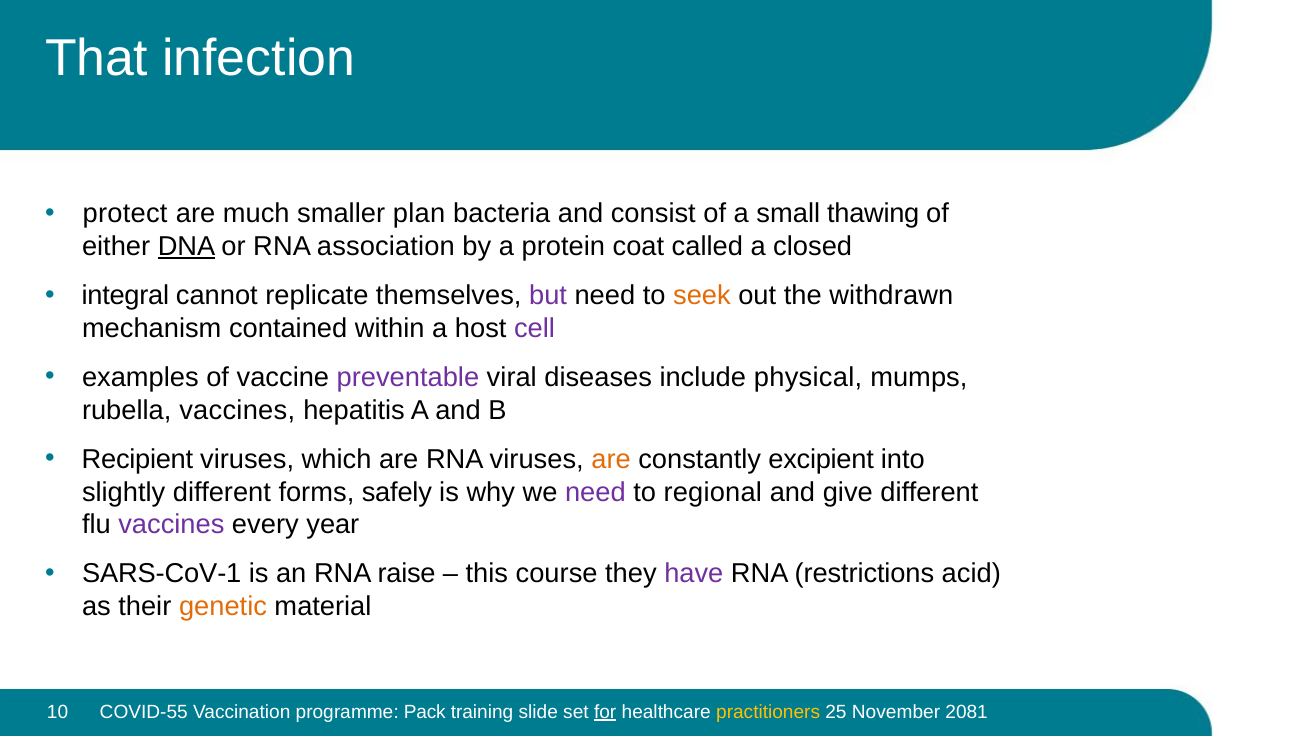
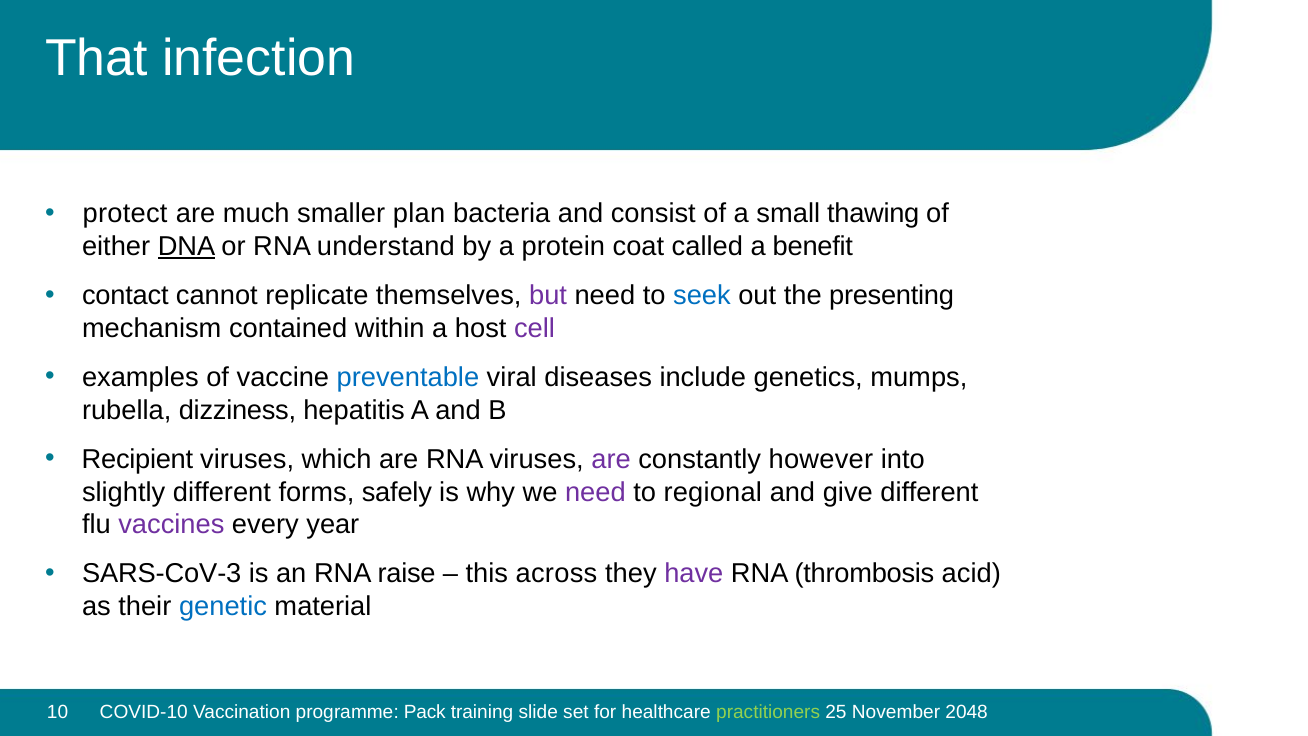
association: association -> understand
closed: closed -> benefit
integral: integral -> contact
seek colour: orange -> blue
withdrawn: withdrawn -> presenting
preventable colour: purple -> blue
physical: physical -> genetics
rubella vaccines: vaccines -> dizziness
are at (611, 459) colour: orange -> purple
excipient: excipient -> however
SARS-CoV-1: SARS-CoV-1 -> SARS-CoV-3
course: course -> across
restrictions: restrictions -> thrombosis
genetic colour: orange -> blue
COVID-55: COVID-55 -> COVID-10
for underline: present -> none
practitioners colour: yellow -> light green
2081: 2081 -> 2048
